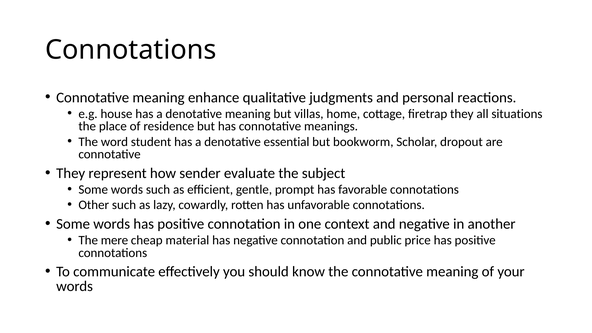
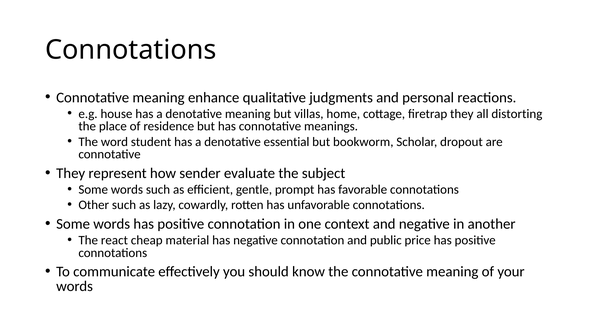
situations: situations -> distorting
mere: mere -> react
